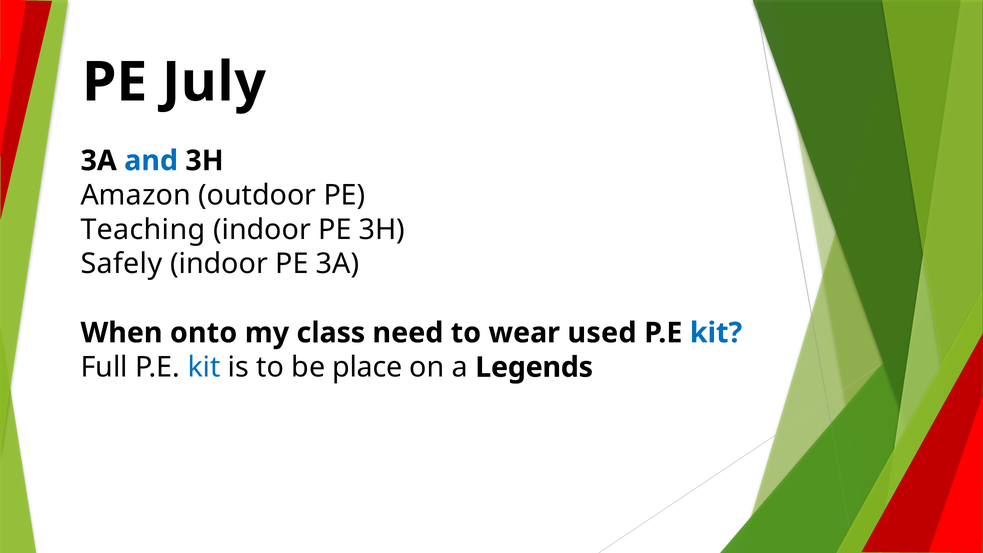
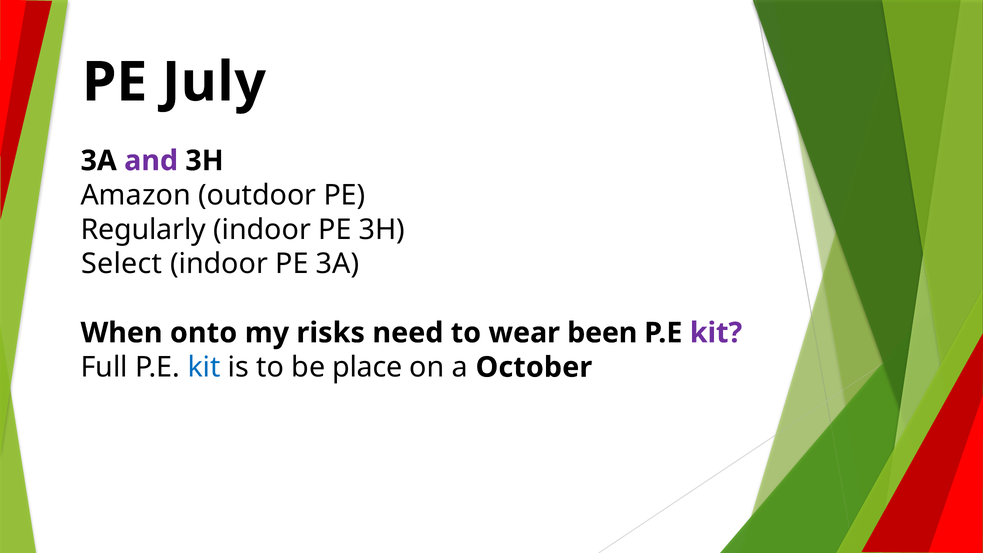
and colour: blue -> purple
Teaching: Teaching -> Regularly
Safely: Safely -> Select
class: class -> risks
used: used -> been
kit at (716, 333) colour: blue -> purple
Legends: Legends -> October
